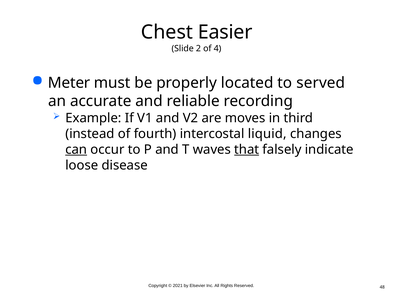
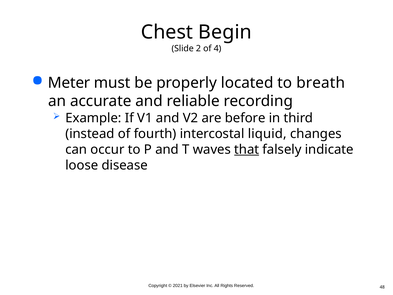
Easier: Easier -> Begin
served: served -> breath
moves: moves -> before
can underline: present -> none
